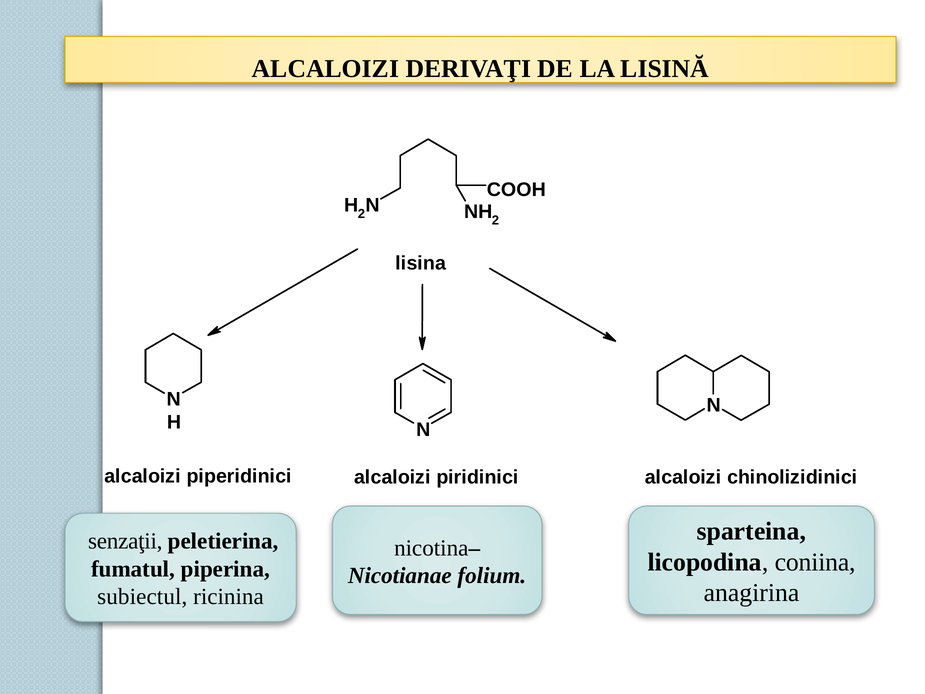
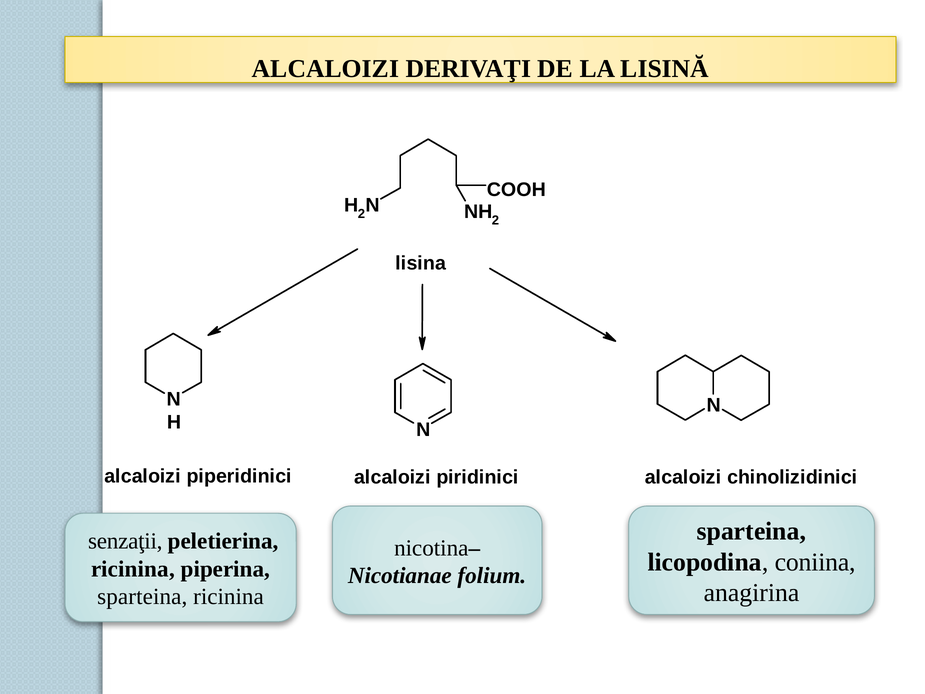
fumatul at (133, 569): fumatul -> ricinina
subiectul at (142, 597): subiectul -> sparteina
